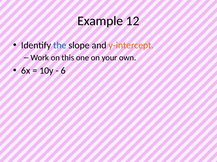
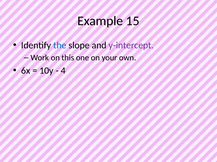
12: 12 -> 15
y-intercept colour: orange -> purple
6: 6 -> 4
